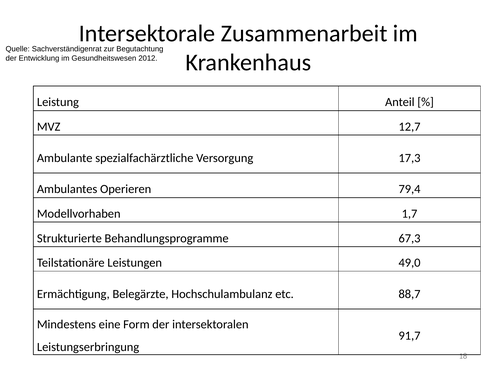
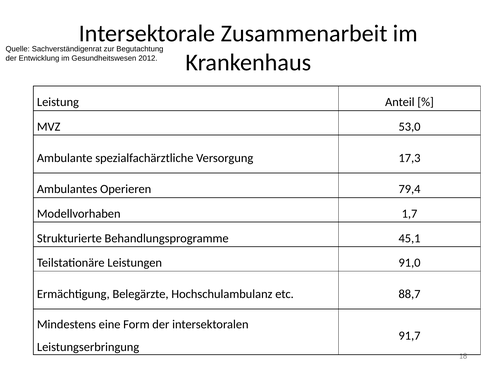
12,7: 12,7 -> 53,0
67,3: 67,3 -> 45,1
49,0: 49,0 -> 91,0
